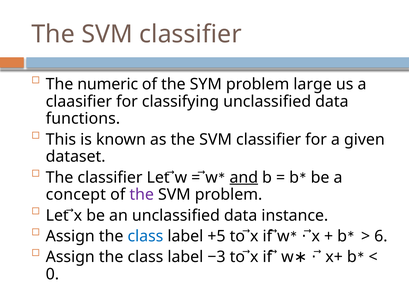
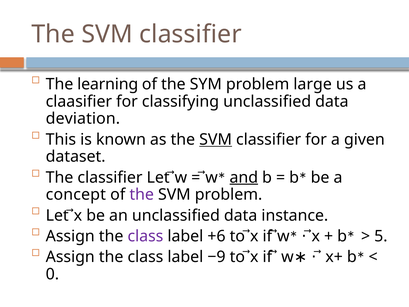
numeric: numeric -> learning
functions: functions -> deviation
SVM at (216, 139) underline: none -> present
class at (145, 236) colour: blue -> purple
+5: +5 -> +6
6: 6 -> 5
−3: −3 -> −9
